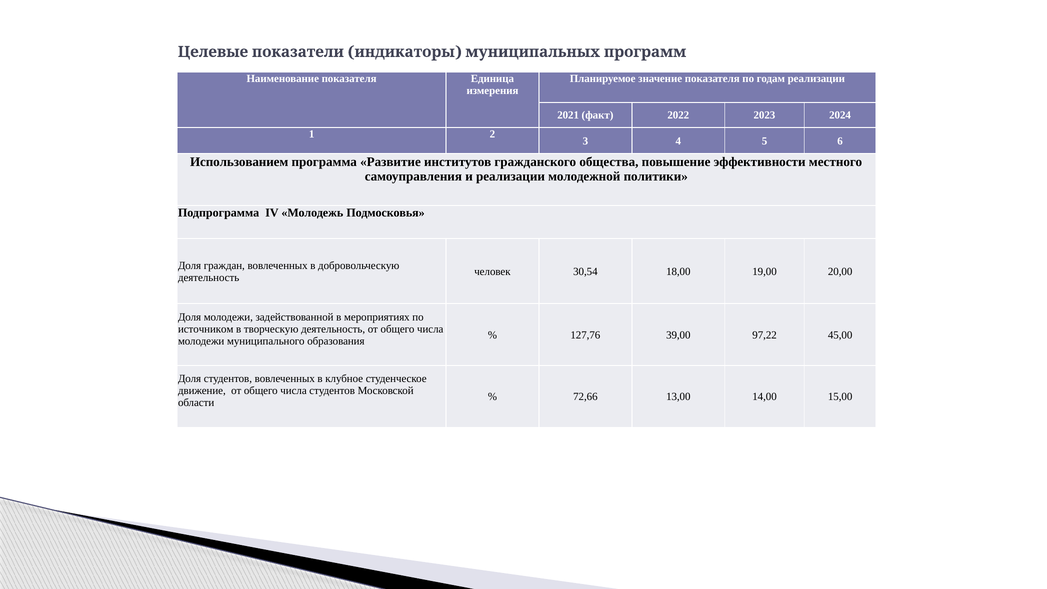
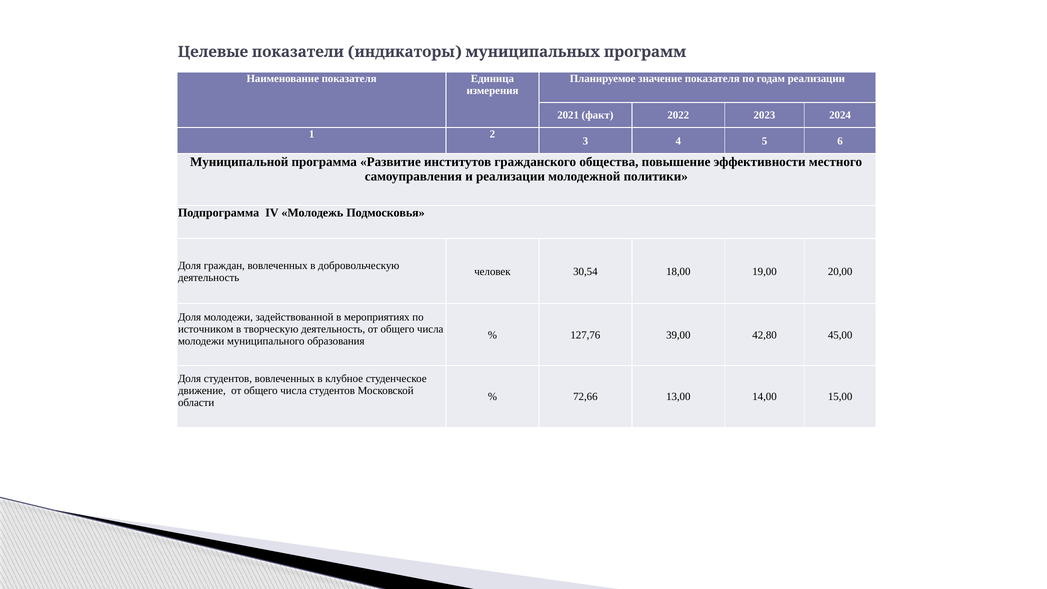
Использованием: Использованием -> Муниципальной
97,22: 97,22 -> 42,80
